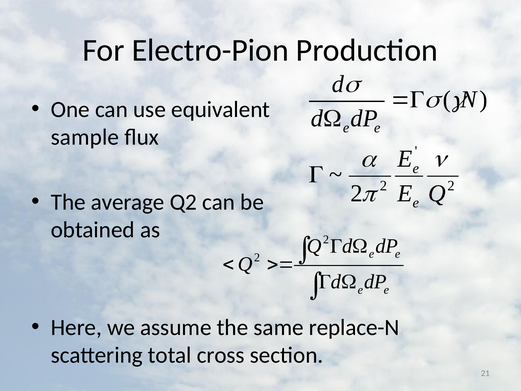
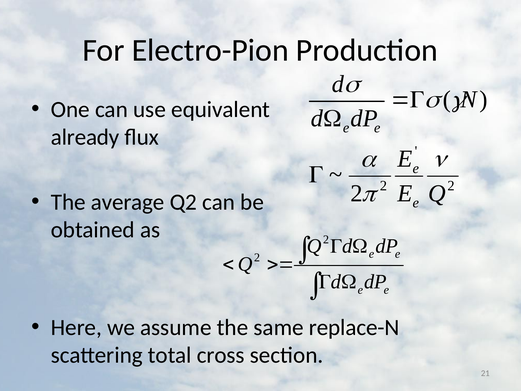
sample: sample -> already
